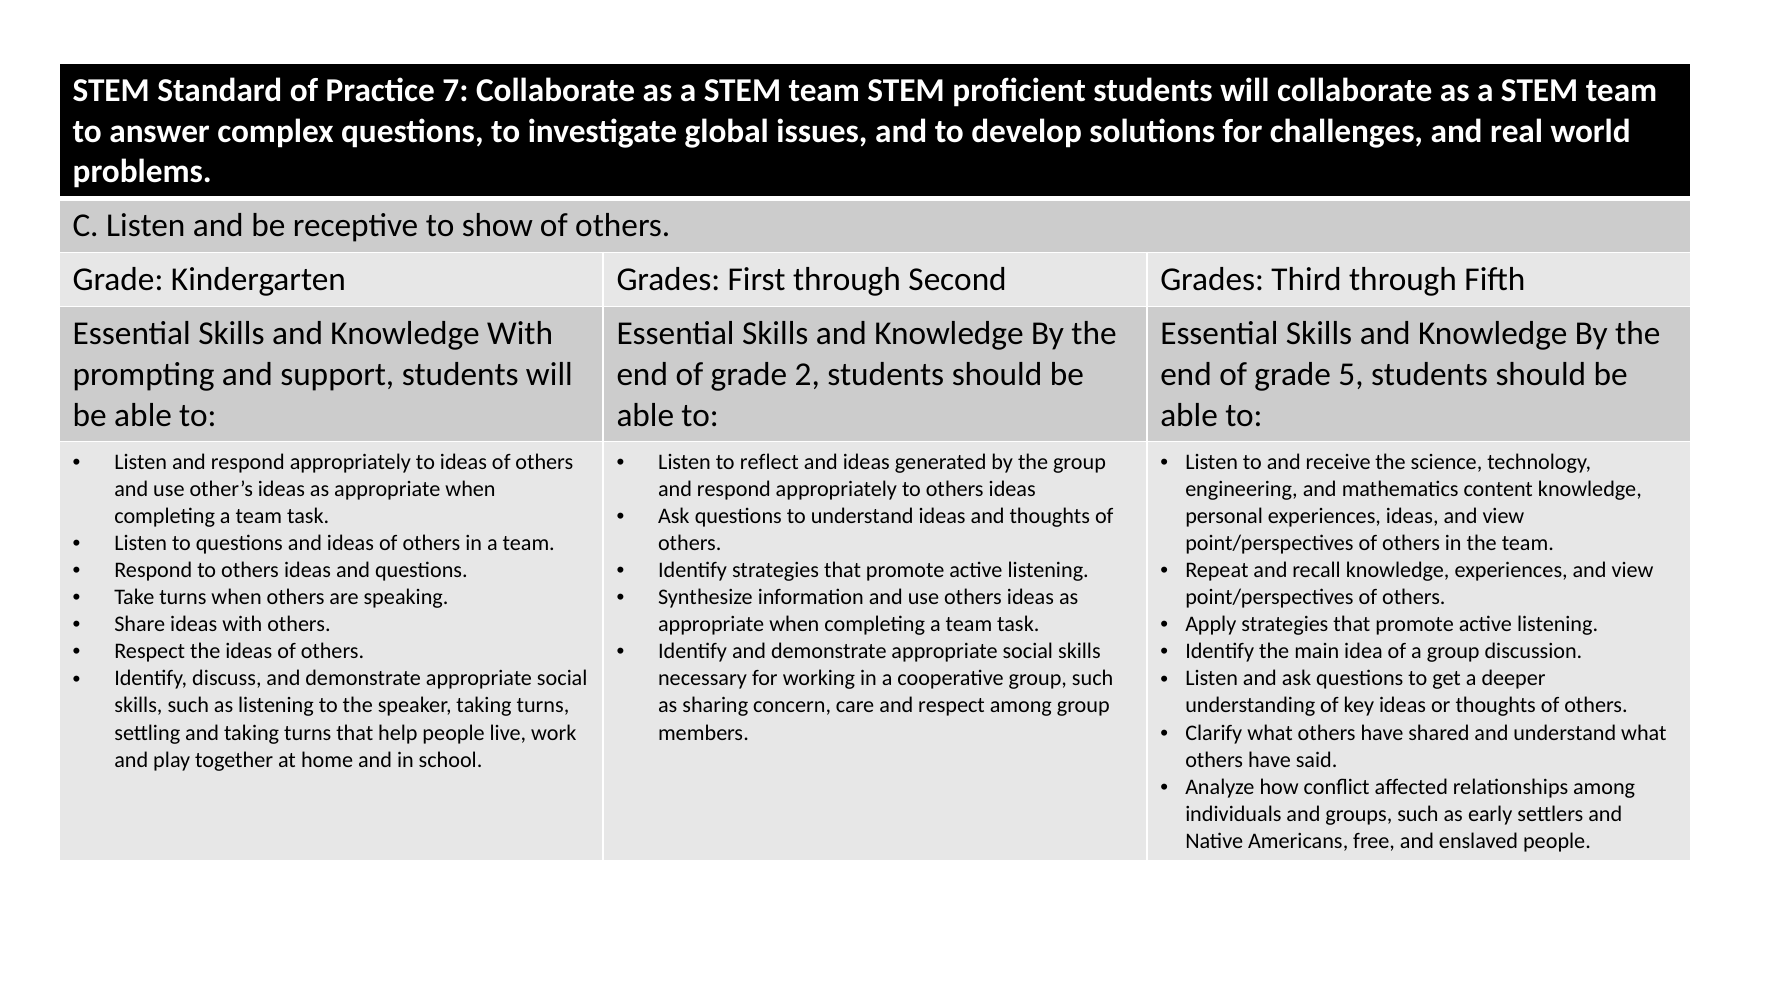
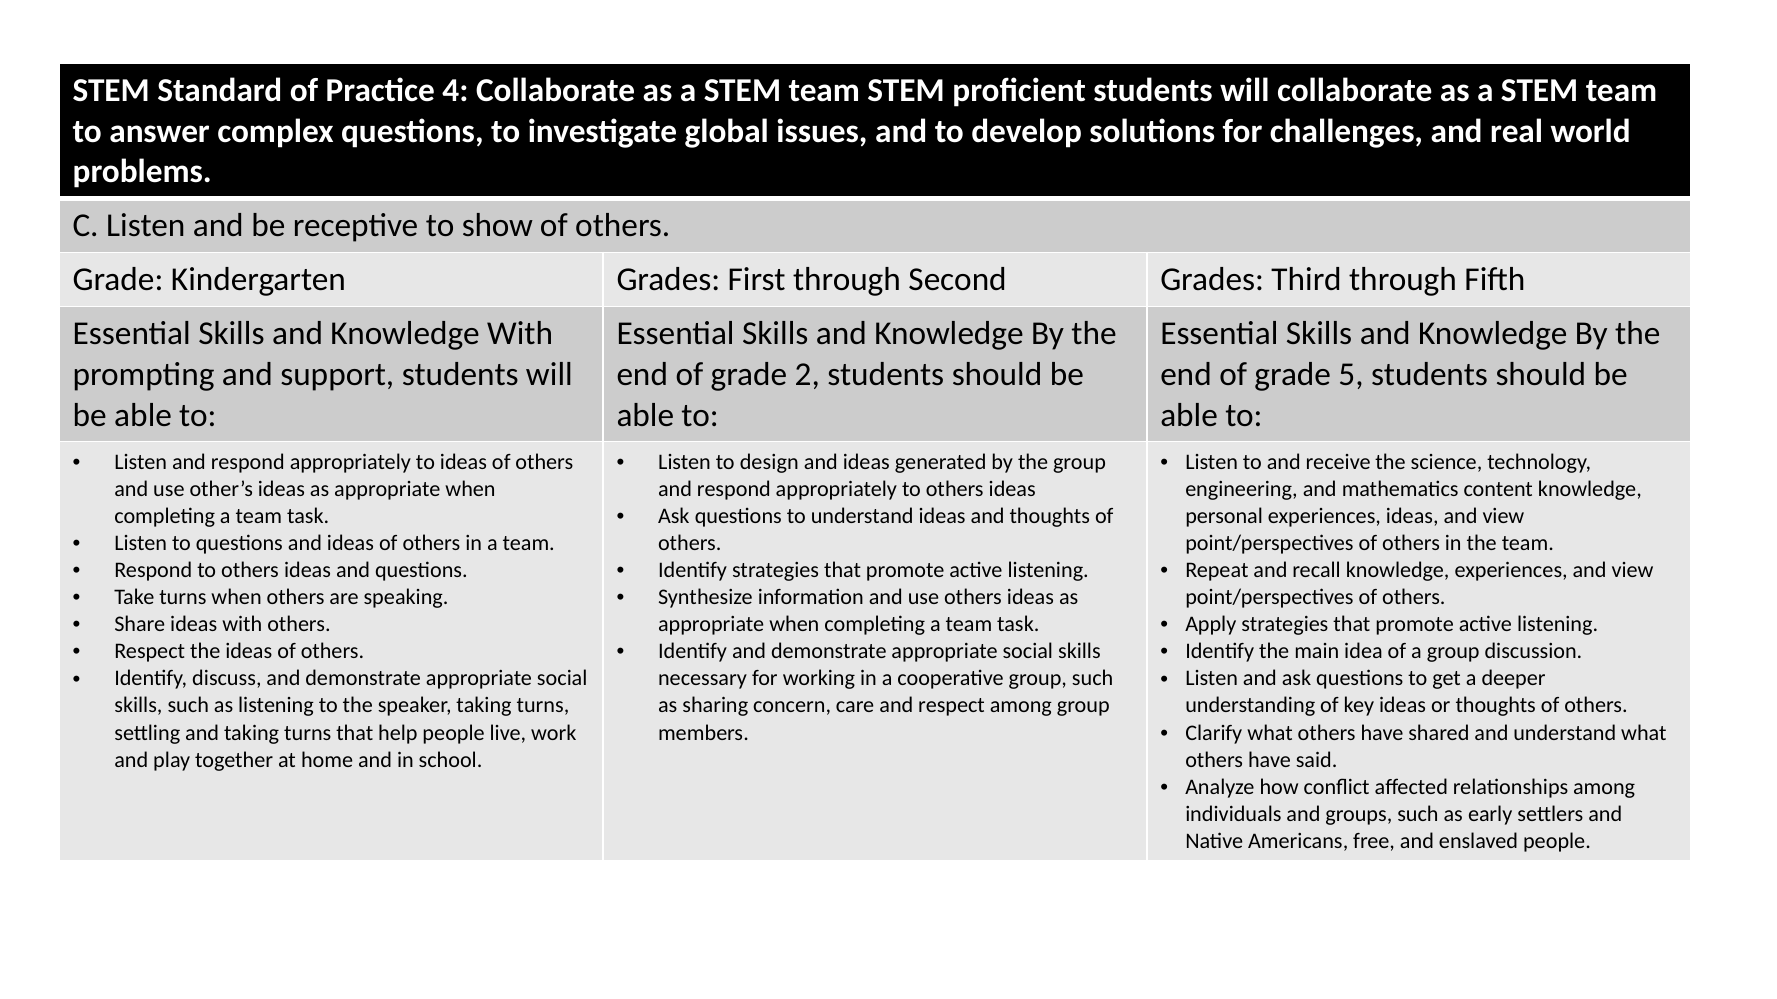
7: 7 -> 4
reflect: reflect -> design
